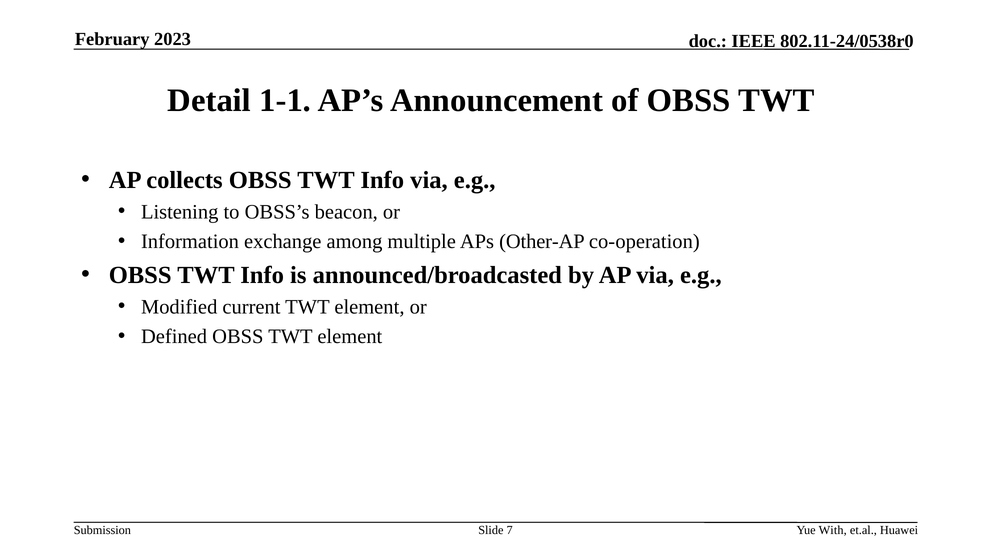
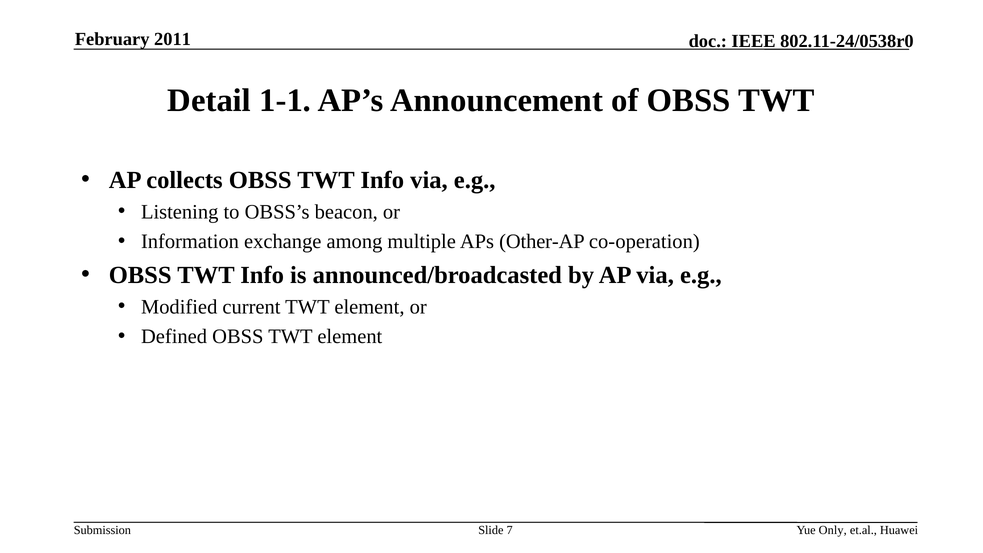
2023: 2023 -> 2011
With: With -> Only
